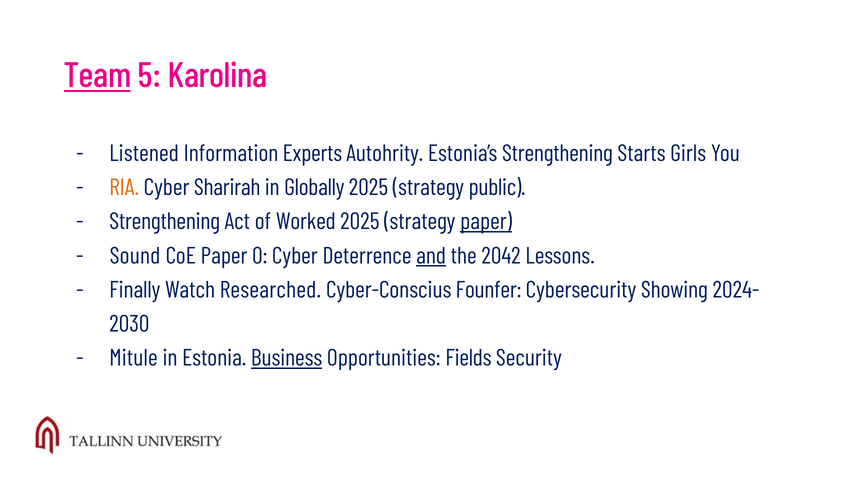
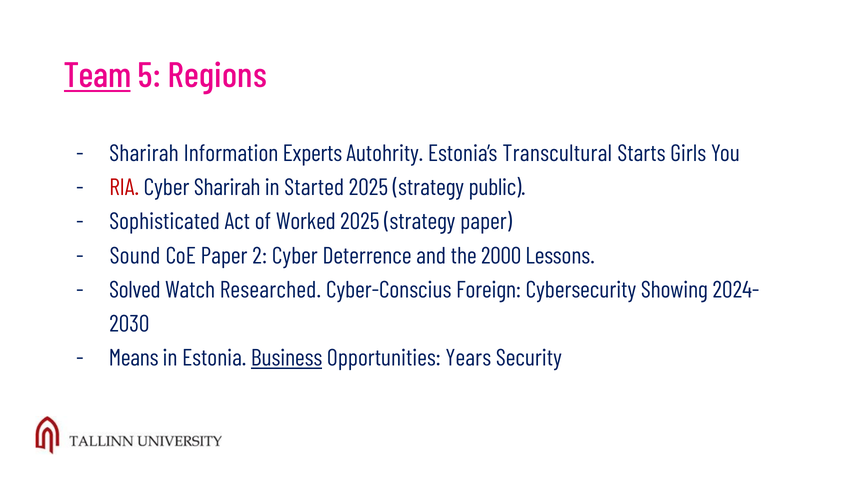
Karolina: Karolina -> Regions
Listened at (144, 153): Listened -> Sharirah
Estonia’s Strengthening: Strengthening -> Transcultural
RIA colour: orange -> red
Globally: Globally -> Started
Strengthening at (165, 222): Strengthening -> Sophisticated
paper at (486, 222) underline: present -> none
0: 0 -> 2
and underline: present -> none
2042: 2042 -> 2000
Finally: Finally -> Solved
Founfer: Founfer -> Foreign
Mitule: Mitule -> Means
Fields: Fields -> Years
